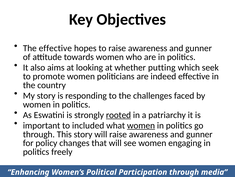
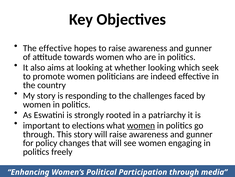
whether putting: putting -> looking
rooted underline: present -> none
included: included -> elections
